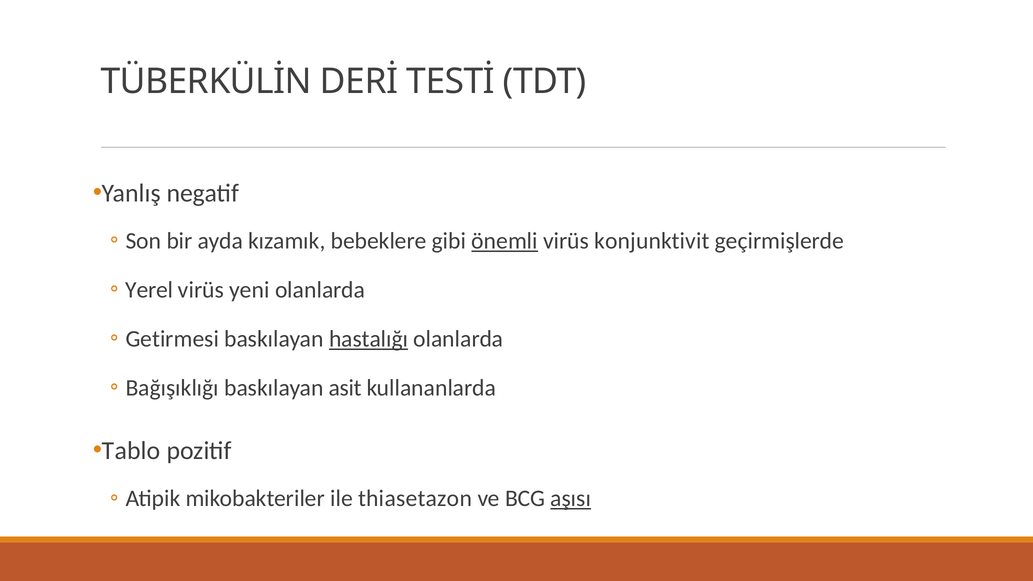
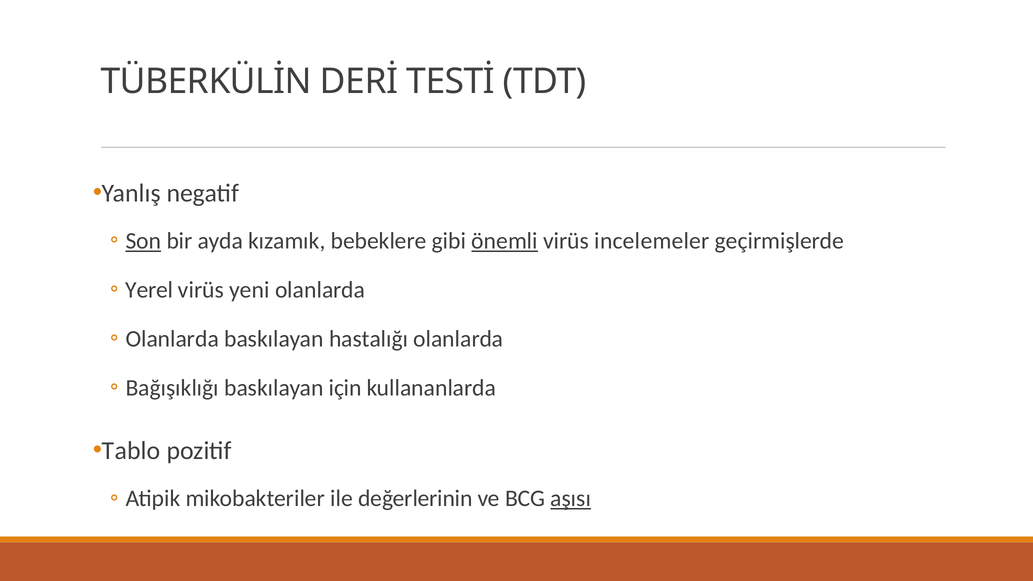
Son underline: none -> present
konjunktivit: konjunktivit -> incelemeler
Getirmesi at (172, 339): Getirmesi -> Olanlarda
hastalığı underline: present -> none
asit: asit -> için
thiasetazon: thiasetazon -> değerlerinin
